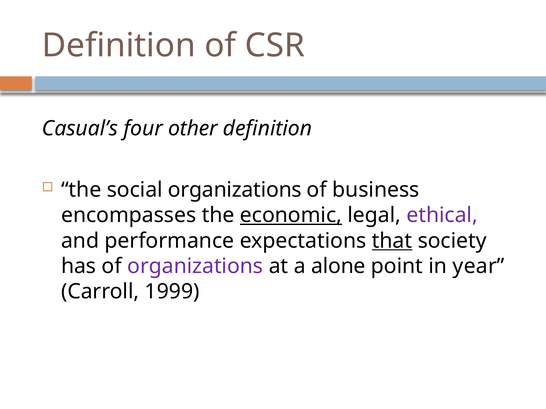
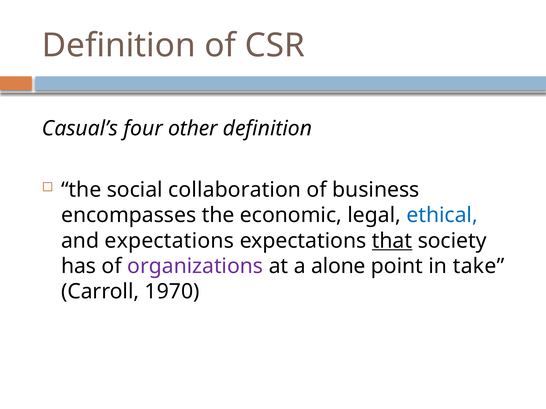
social organizations: organizations -> collaboration
economic underline: present -> none
ethical colour: purple -> blue
and performance: performance -> expectations
year: year -> take
1999: 1999 -> 1970
